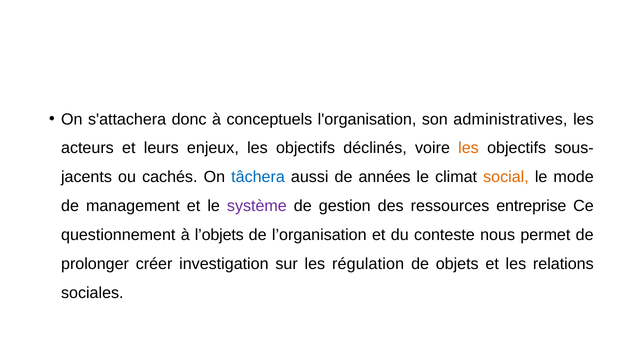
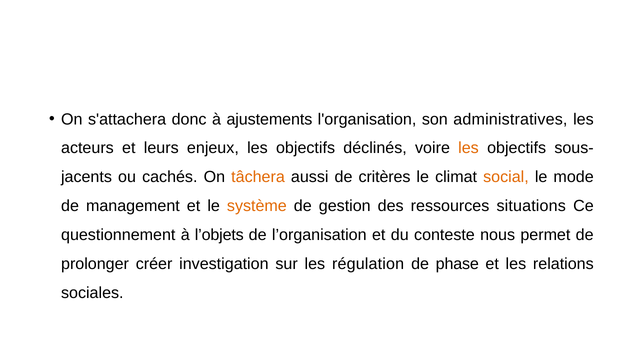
conceptuels: conceptuels -> ajustements
tâchera colour: blue -> orange
années: années -> critères
système colour: purple -> orange
entreprise: entreprise -> situations
objets: objets -> phase
